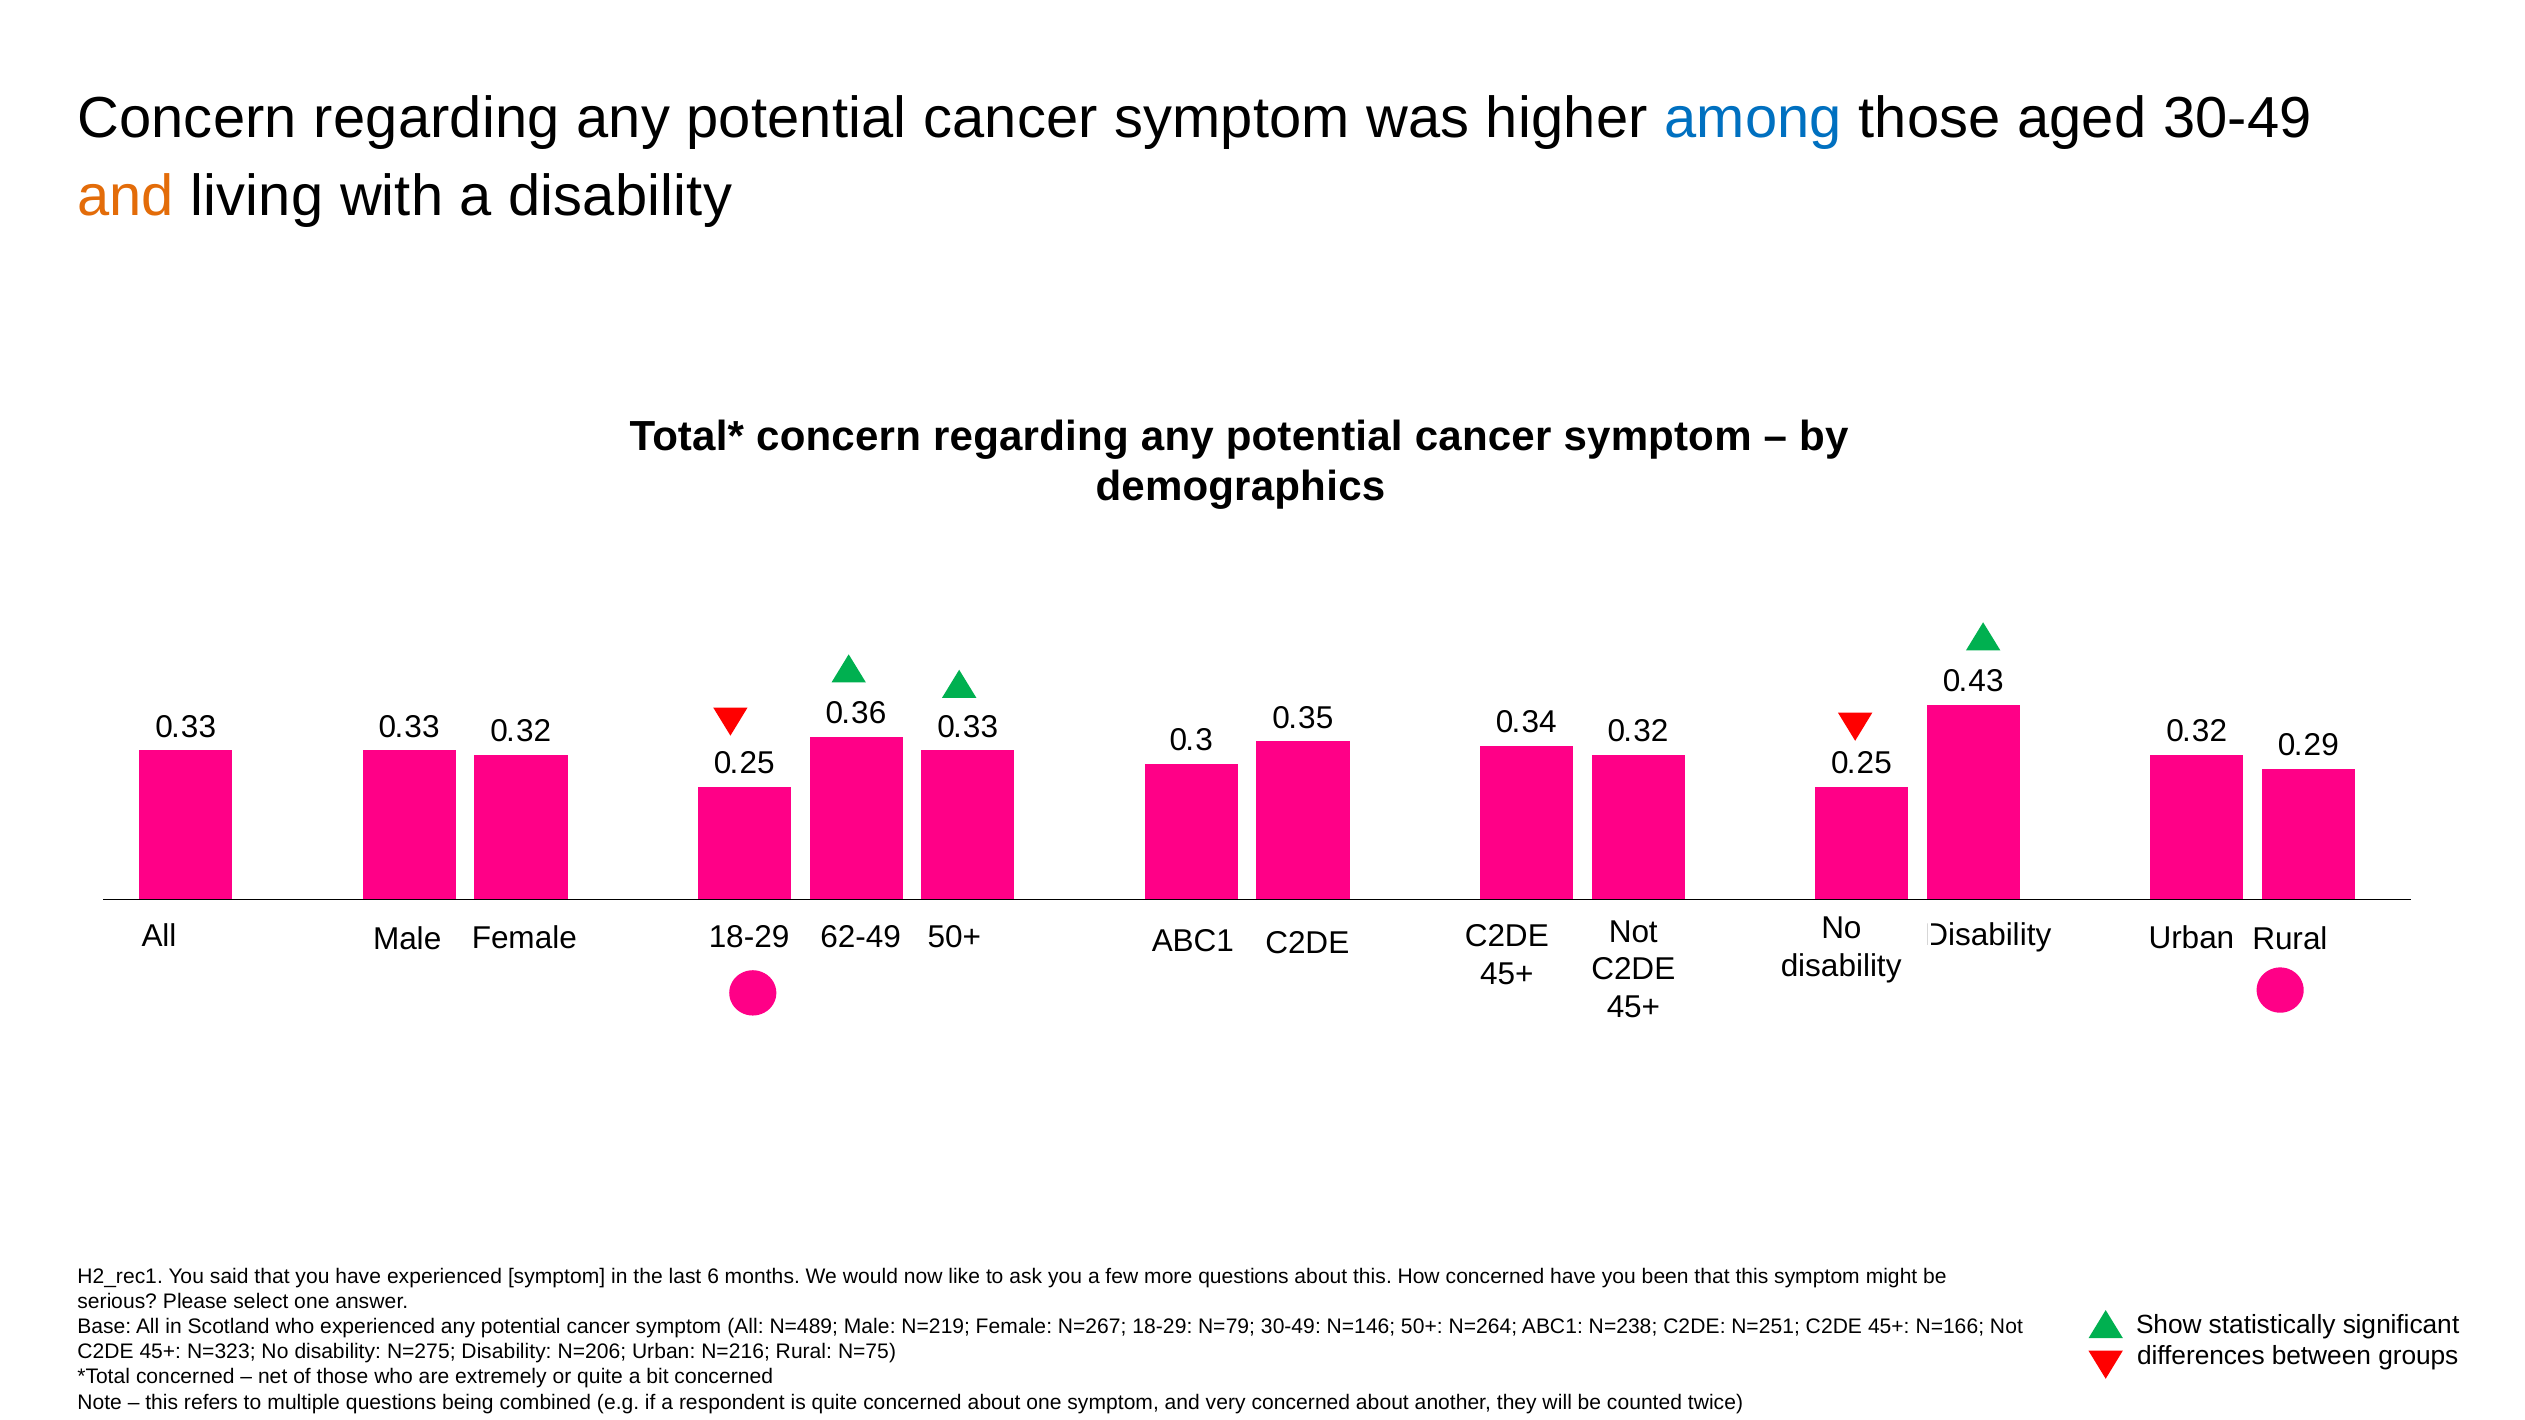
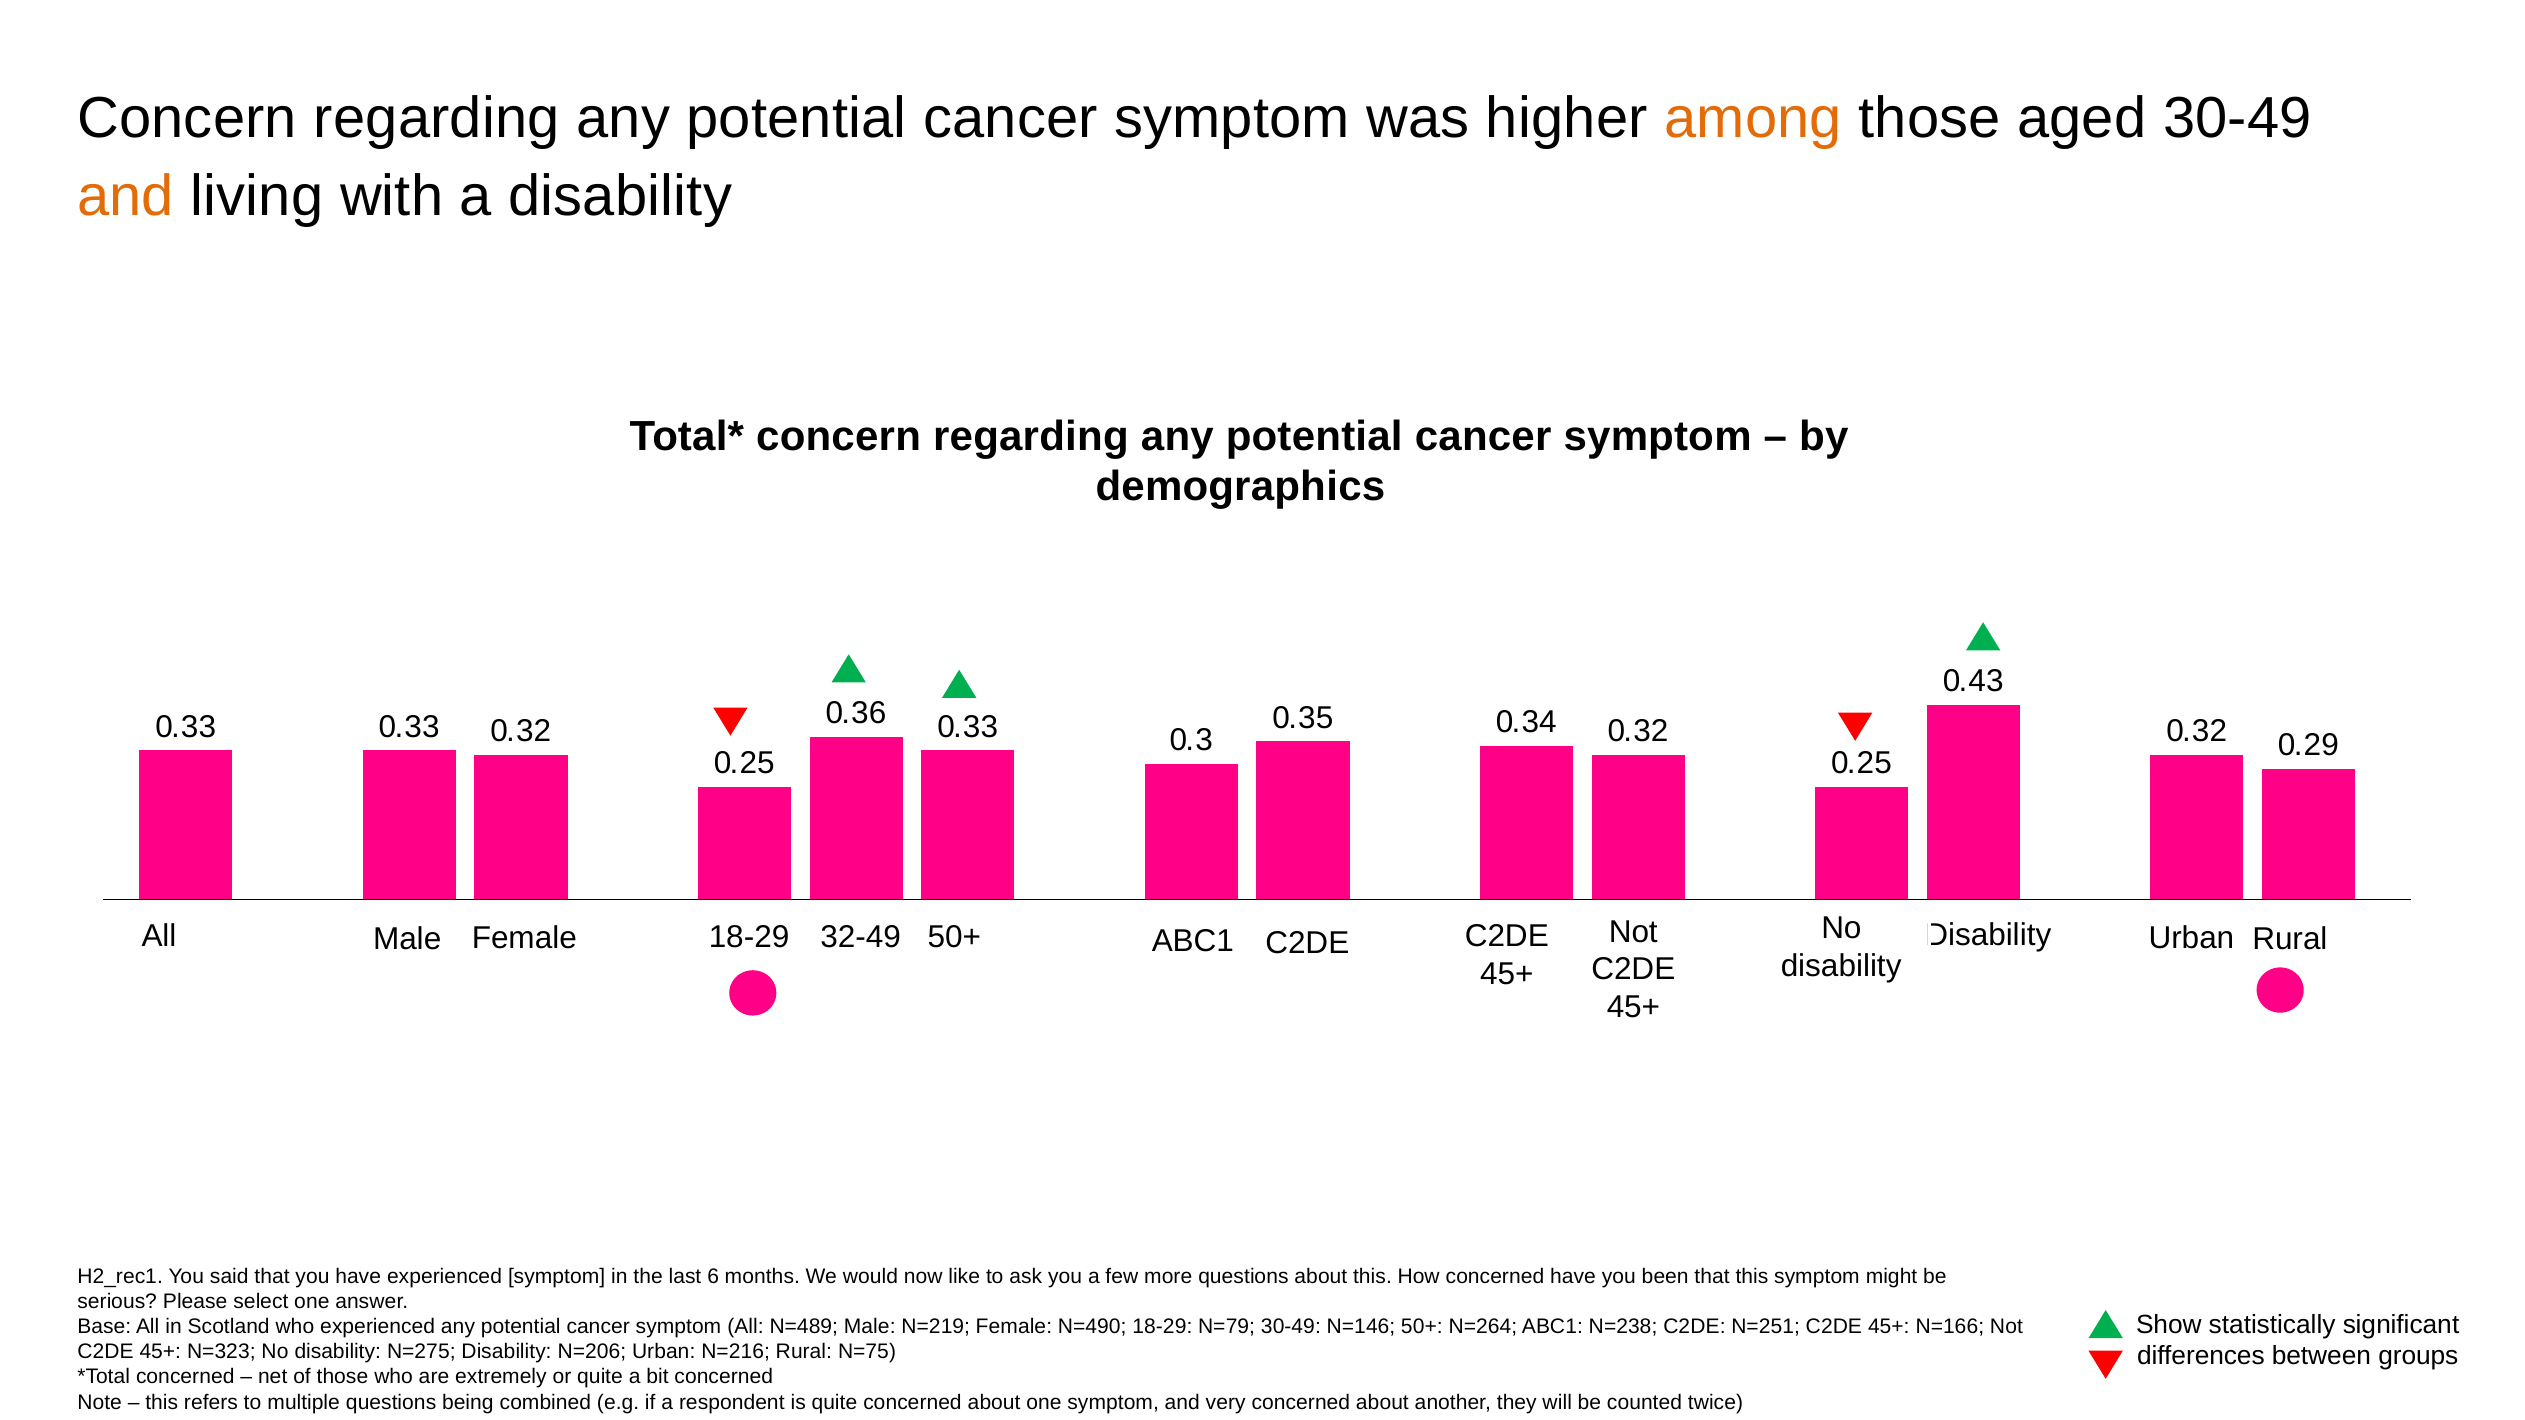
among colour: blue -> orange
62-49: 62-49 -> 32-49
N=267: N=267 -> N=490
